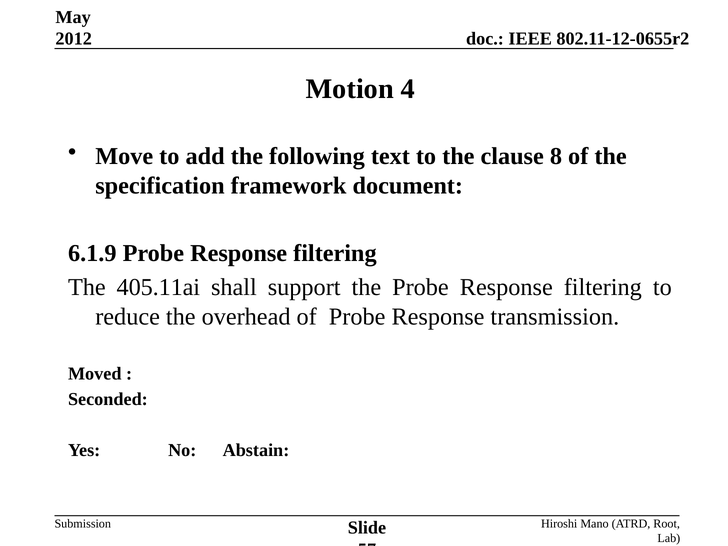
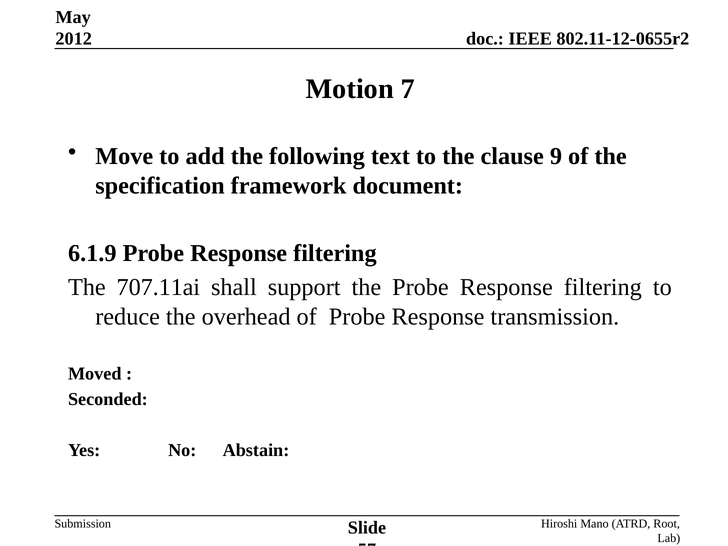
4: 4 -> 7
8: 8 -> 9
405.11ai: 405.11ai -> 707.11ai
